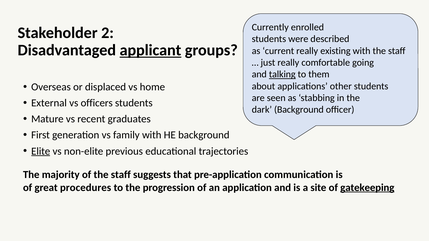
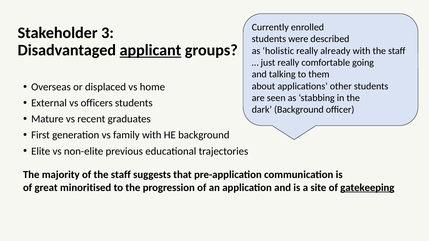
2: 2 -> 3
current: current -> holistic
existing: existing -> already
talking underline: present -> none
Elite underline: present -> none
procedures: procedures -> minoritised
